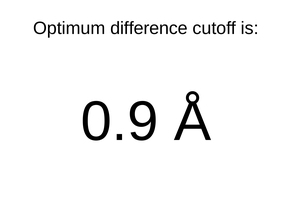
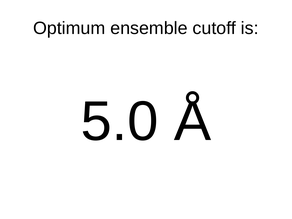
difference: difference -> ensemble
0.9: 0.9 -> 5.0
